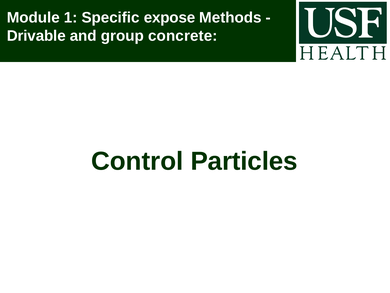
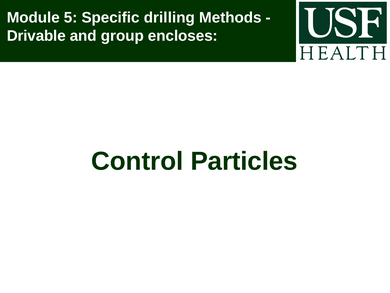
1: 1 -> 5
expose: expose -> drilling
concrete: concrete -> encloses
